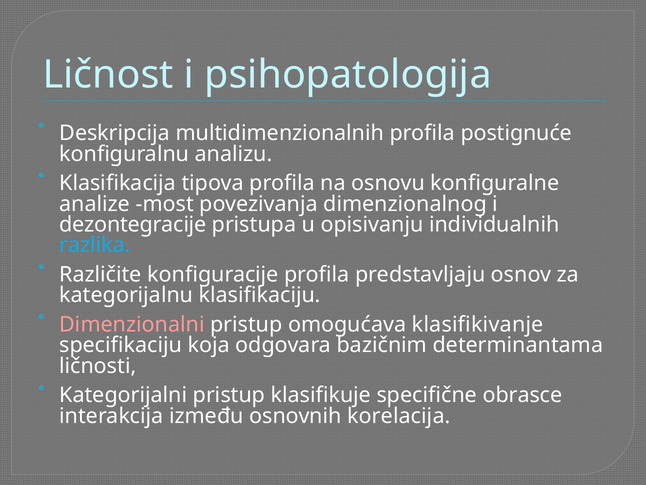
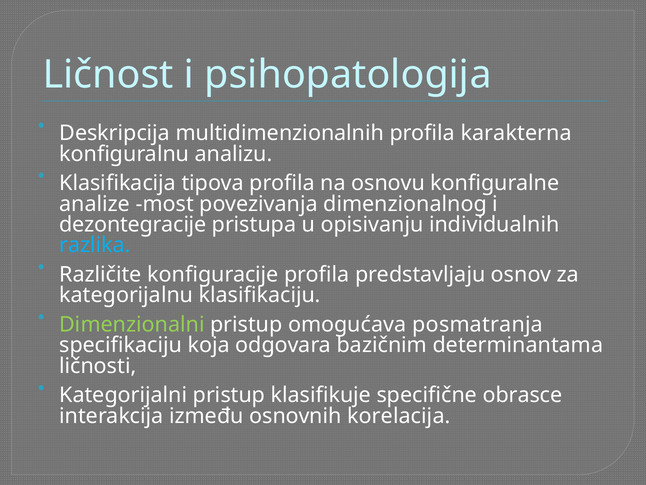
postignuće: postignuće -> karakterna
Dimenzionalni colour: pink -> light green
klasifikivanje: klasifikivanje -> posmatranja
